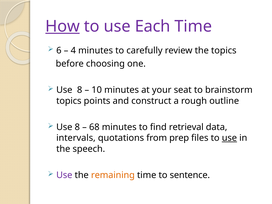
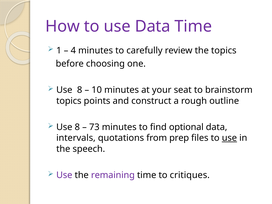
How underline: present -> none
use Each: Each -> Data
6: 6 -> 1
68: 68 -> 73
retrieval: retrieval -> optional
remaining colour: orange -> purple
sentence: sentence -> critiques
